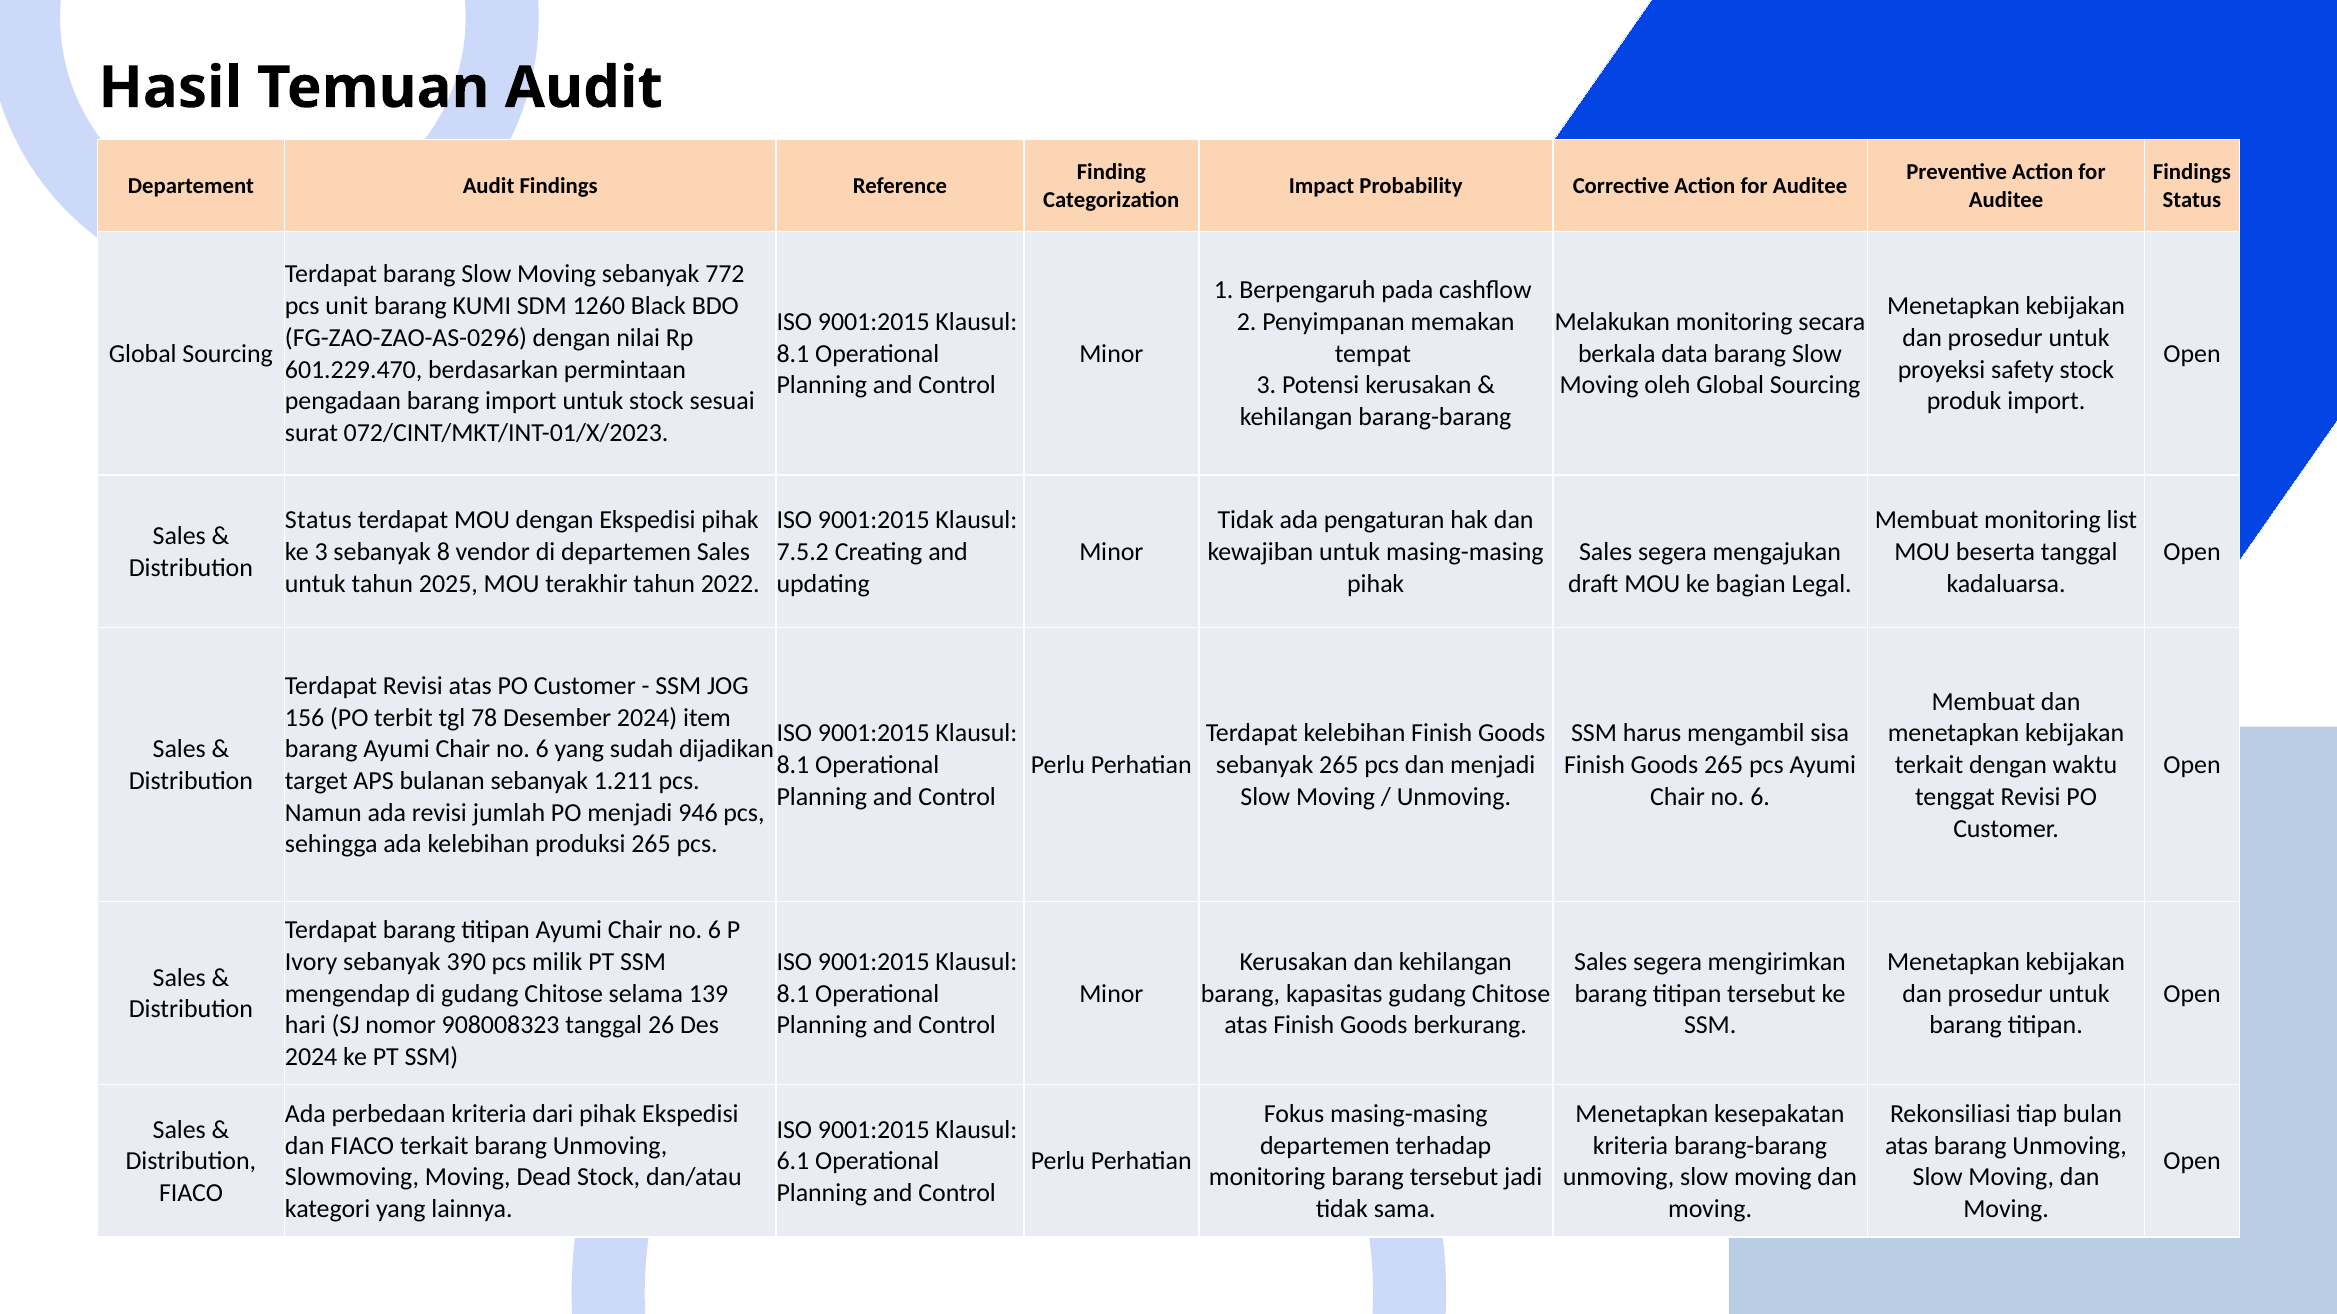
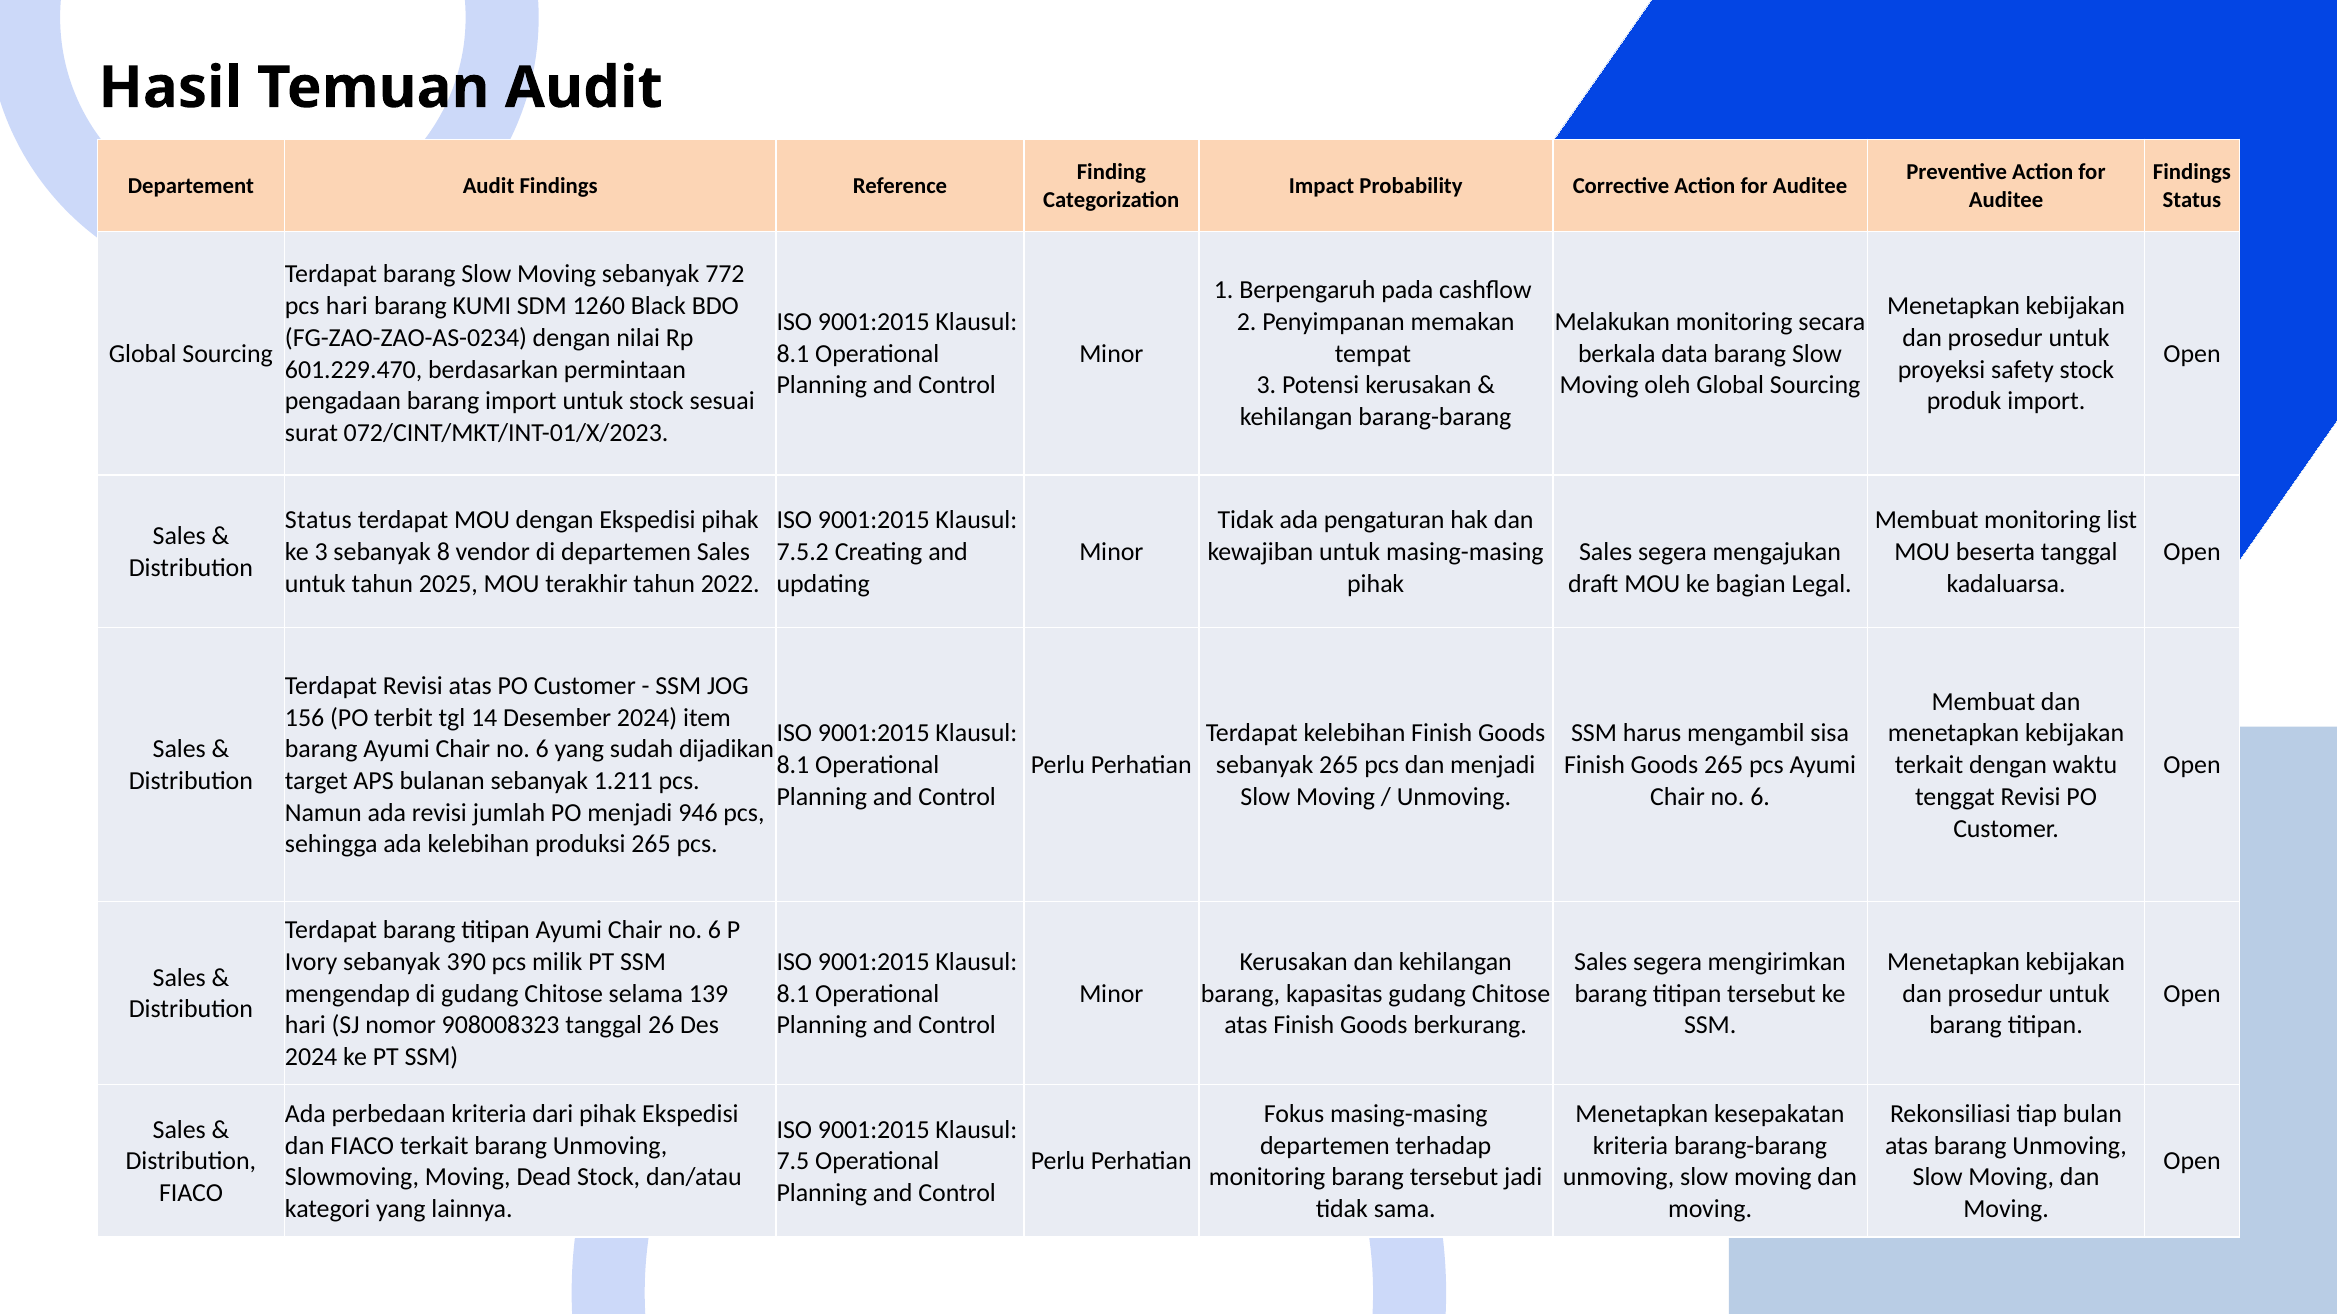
pcs unit: unit -> hari
FG-ZAO-ZAO-AS-0296: FG-ZAO-ZAO-AS-0296 -> FG-ZAO-ZAO-AS-0234
78: 78 -> 14
6.1: 6.1 -> 7.5
